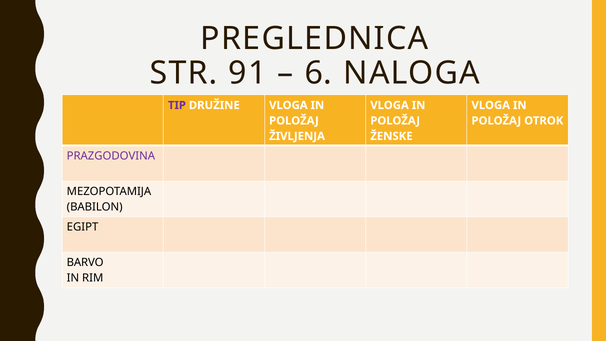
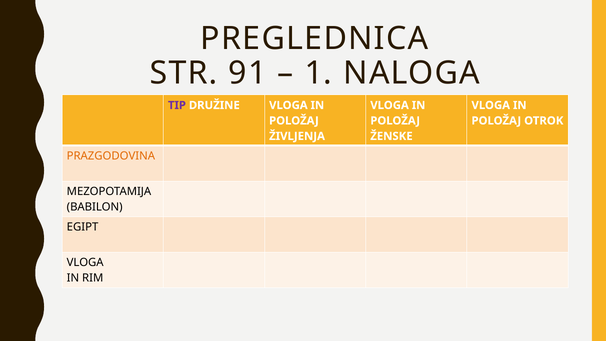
6: 6 -> 1
PRAZGODOVINA colour: purple -> orange
BARVO at (85, 263): BARVO -> VLOGA
